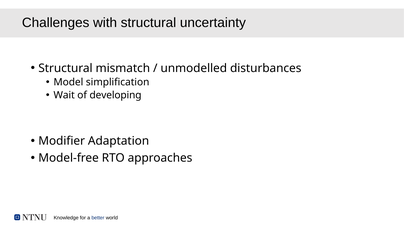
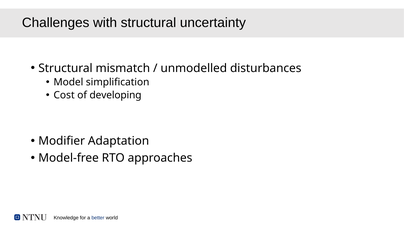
Wait: Wait -> Cost
